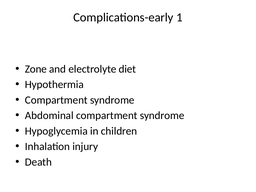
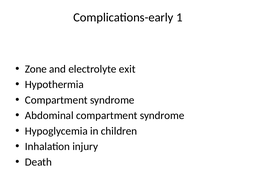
diet: diet -> exit
